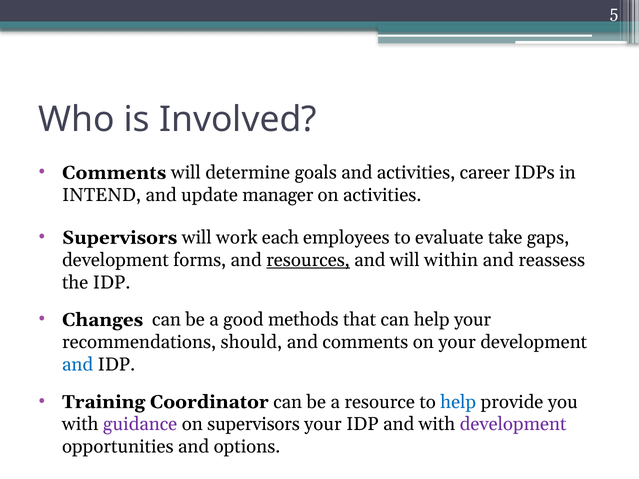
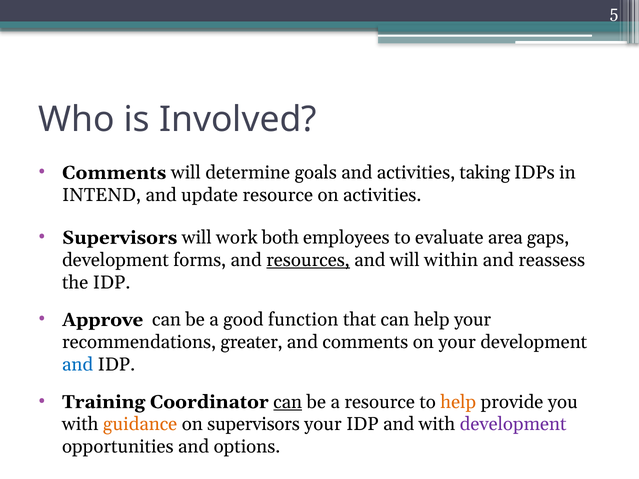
career: career -> taking
update manager: manager -> resource
each: each -> both
take: take -> area
Changes: Changes -> Approve
methods: methods -> function
should: should -> greater
can at (288, 402) underline: none -> present
help at (458, 402) colour: blue -> orange
guidance colour: purple -> orange
